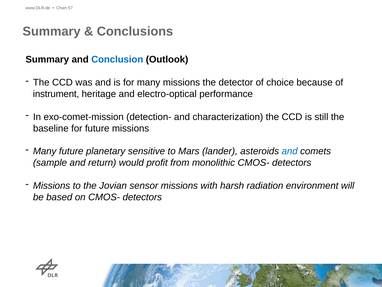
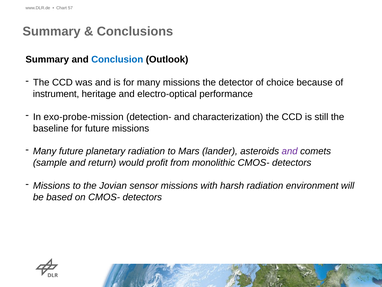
exo-comet-mission: exo-comet-mission -> exo-probe-mission
planetary sensitive: sensitive -> radiation
and at (290, 151) colour: blue -> purple
